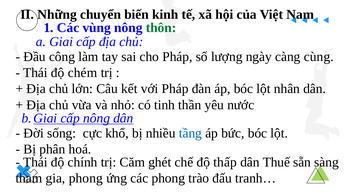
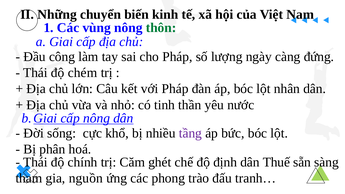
cùng: cùng -> đứng
tầng colour: blue -> purple
thấp: thấp -> định
gia phong: phong -> nguồn
